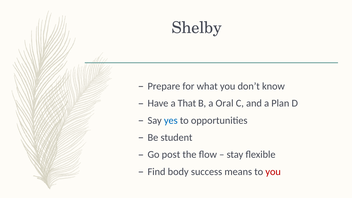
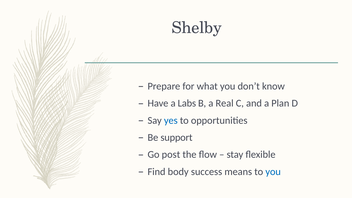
That: That -> Labs
Oral: Oral -> Real
student: student -> support
you at (273, 172) colour: red -> blue
